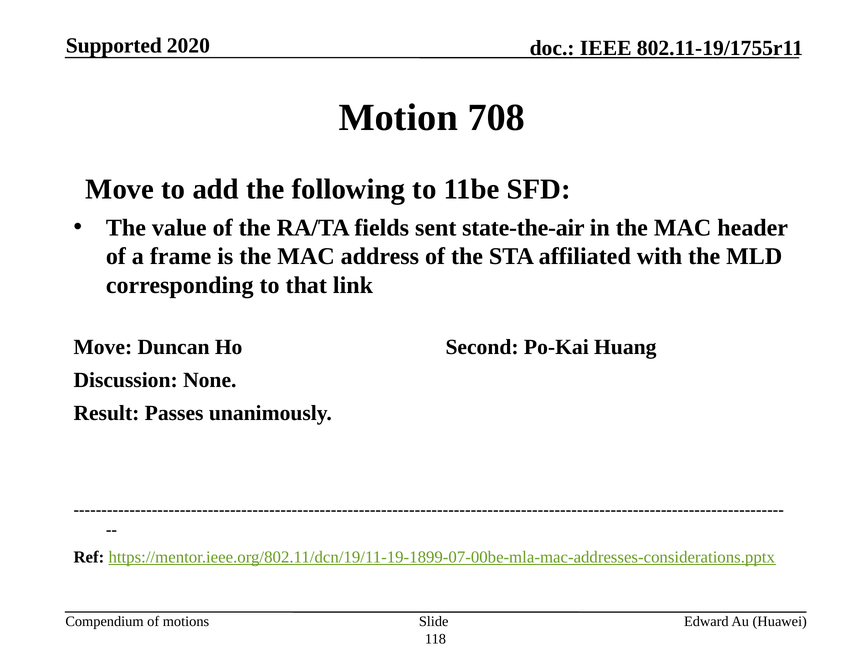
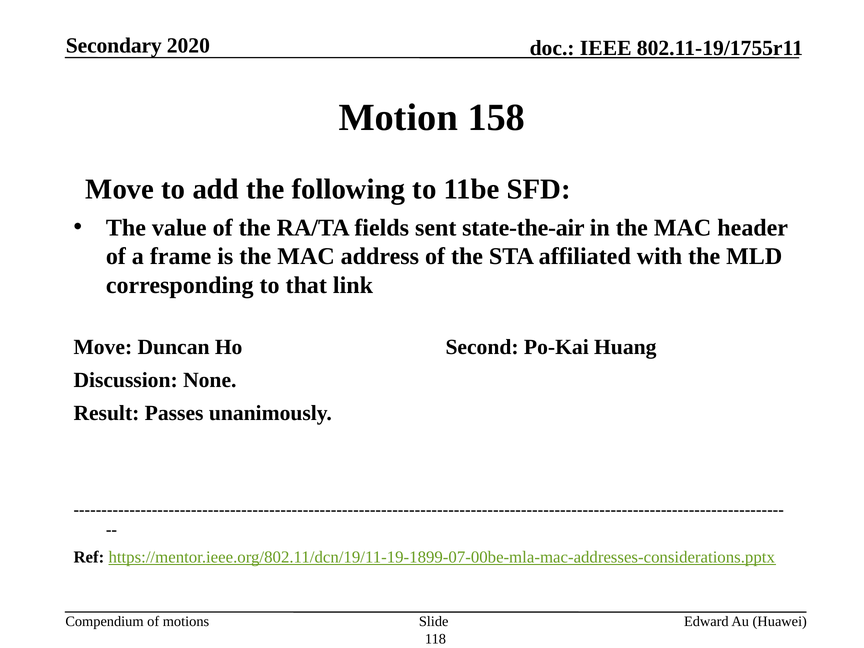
Supported: Supported -> Secondary
708: 708 -> 158
